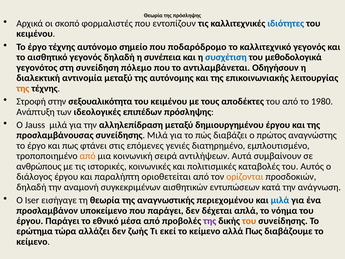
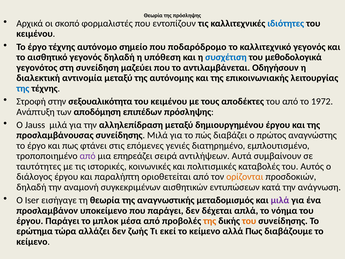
συνέπεια: συνέπεια -> υπόθεση
πόλεμο: πόλεμο -> μαζεύει
της at (23, 88) colour: orange -> blue
1980: 1980 -> 1972
ιδεολογικές: ιδεολογικές -> αποδόμηση
από at (88, 156) colour: orange -> purple
κοινωνική: κοινωνική -> επηρεάζει
ανθρώπους: ανθρώπους -> ταυτότητες
περιεχομένου: περιεχομένου -> μεταδομισμός
μιλά at (280, 200) colour: blue -> purple
εθνικό: εθνικό -> μπλοκ
της at (210, 221) colour: purple -> orange
